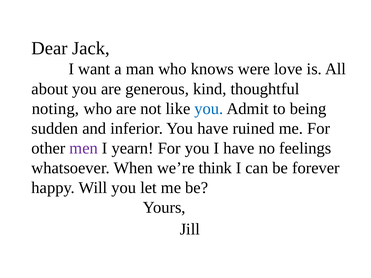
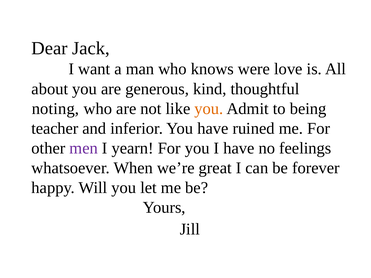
you at (209, 109) colour: blue -> orange
sudden: sudden -> teacher
think: think -> great
